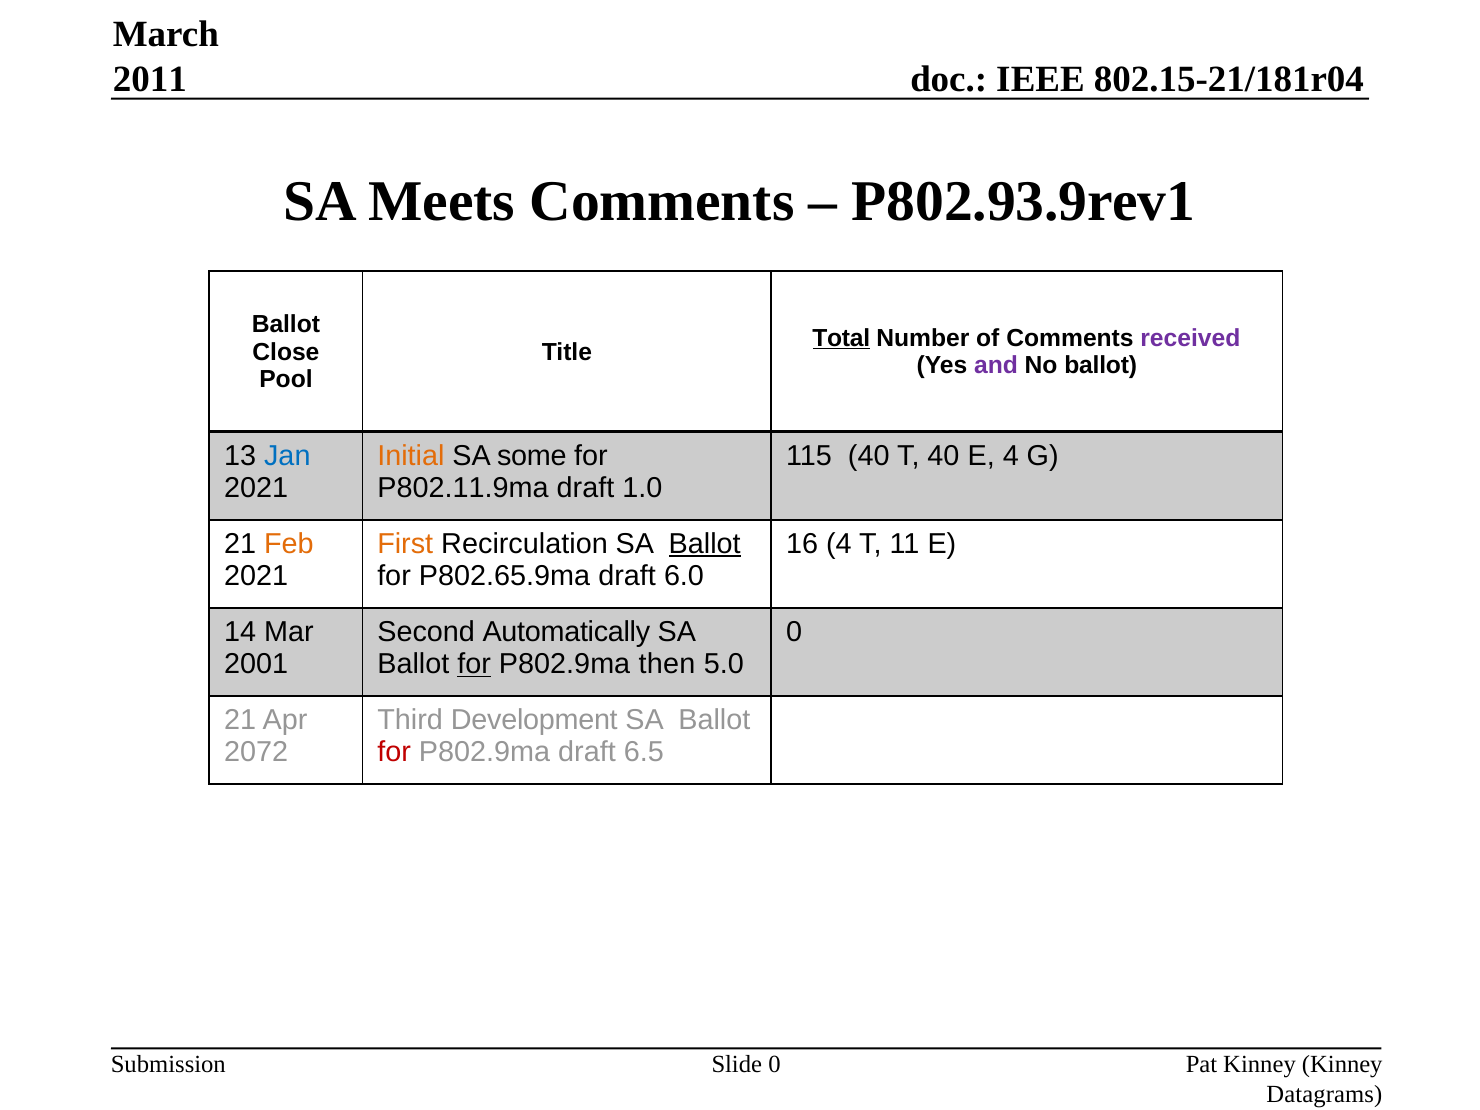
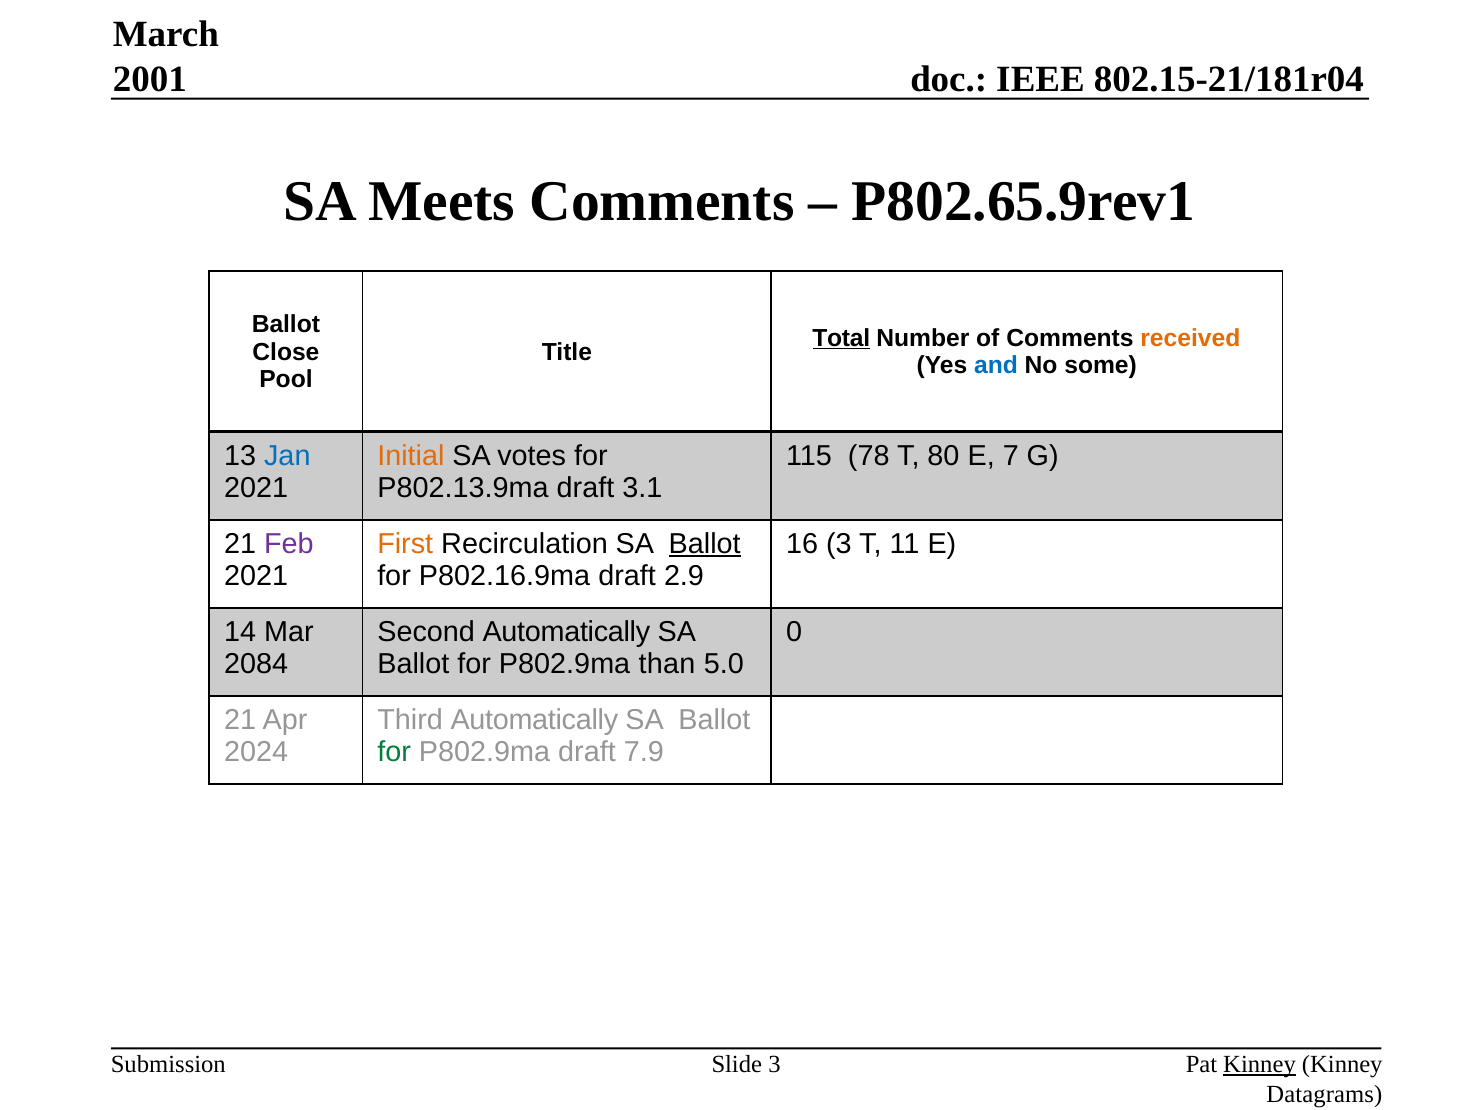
2011: 2011 -> 2001
P802.93.9rev1: P802.93.9rev1 -> P802.65.9rev1
received colour: purple -> orange
and colour: purple -> blue
No ballot: ballot -> some
some: some -> votes
115 40: 40 -> 78
T 40: 40 -> 80
E 4: 4 -> 7
P802.11.9ma: P802.11.9ma -> P802.13.9ma
1.0: 1.0 -> 3.1
Feb colour: orange -> purple
16 4: 4 -> 3
P802.65.9ma: P802.65.9ma -> P802.16.9ma
6.0: 6.0 -> 2.9
2001: 2001 -> 2084
for at (474, 664) underline: present -> none
then: then -> than
Third Development: Development -> Automatically
2072: 2072 -> 2024
for at (394, 752) colour: red -> green
6.5: 6.5 -> 7.9
Slide 0: 0 -> 3
Kinney at (1260, 1065) underline: none -> present
